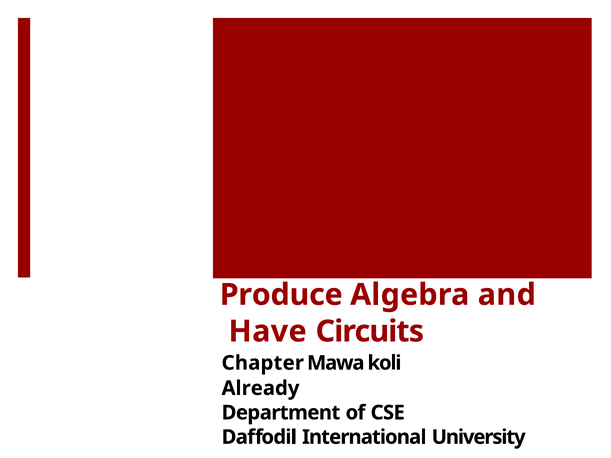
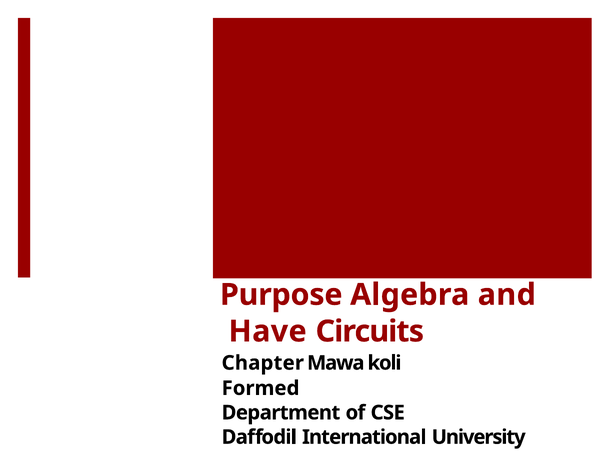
Produce: Produce -> Purpose
Already: Already -> Formed
